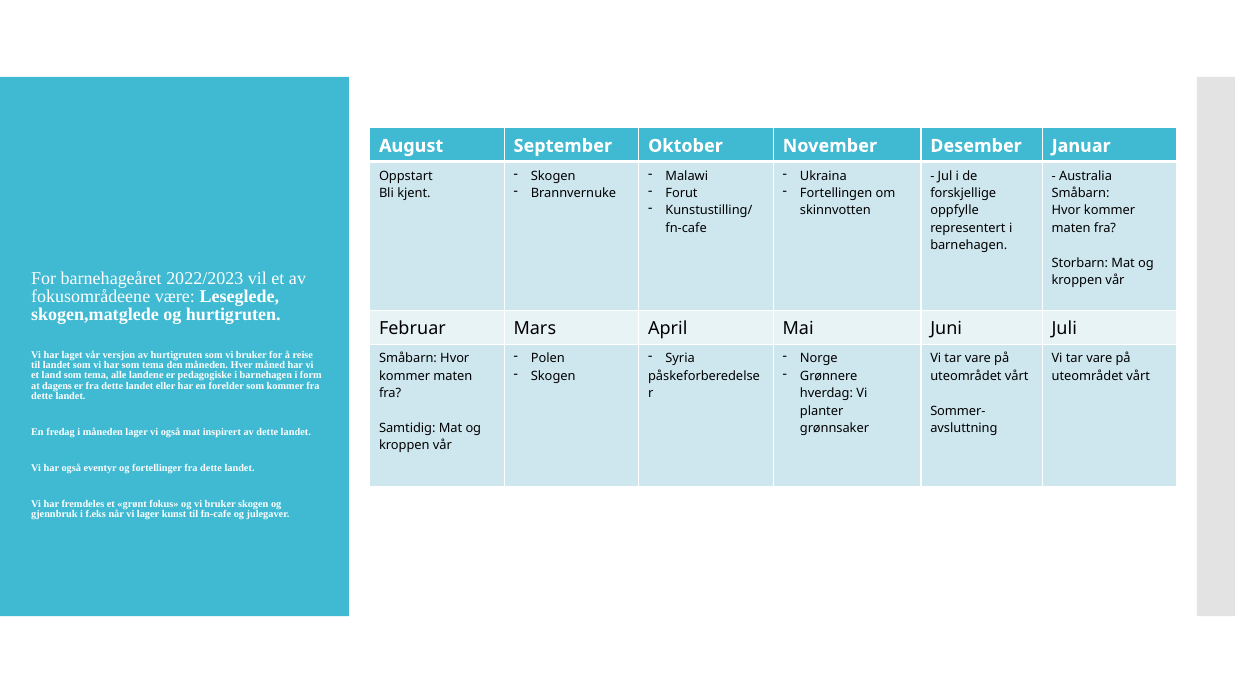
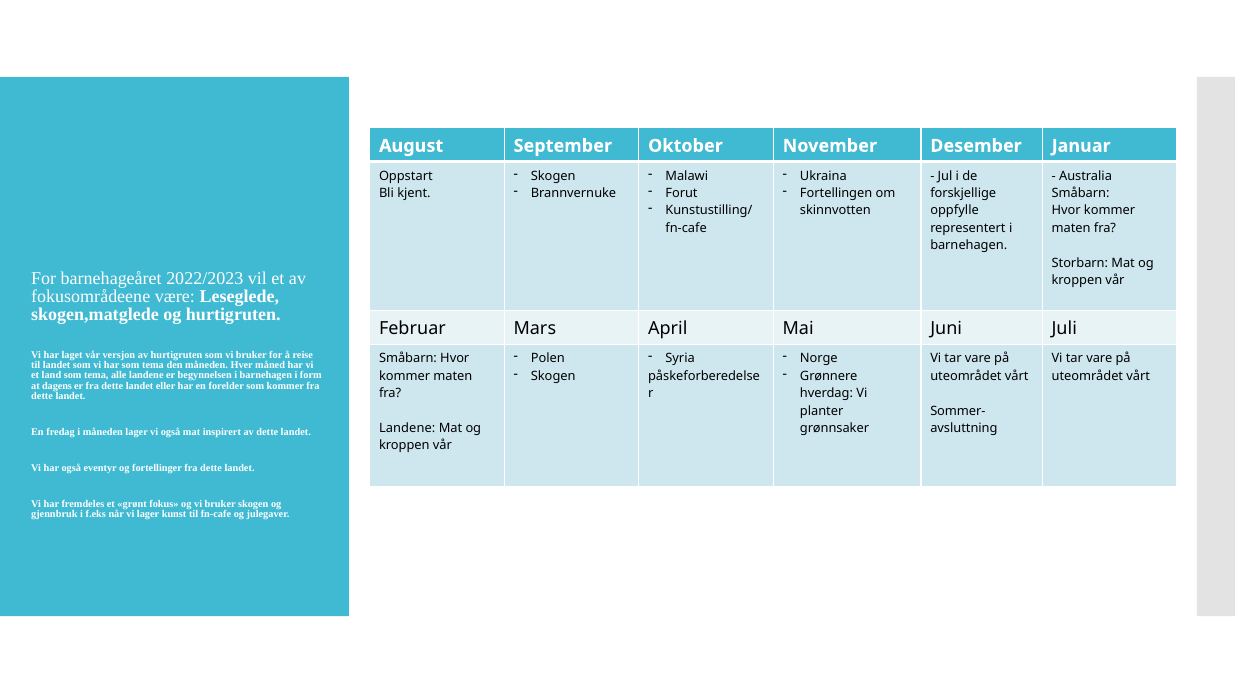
pedagogiske: pedagogiske -> begynnelsen
Samtidig at (407, 429): Samtidig -> Landene
